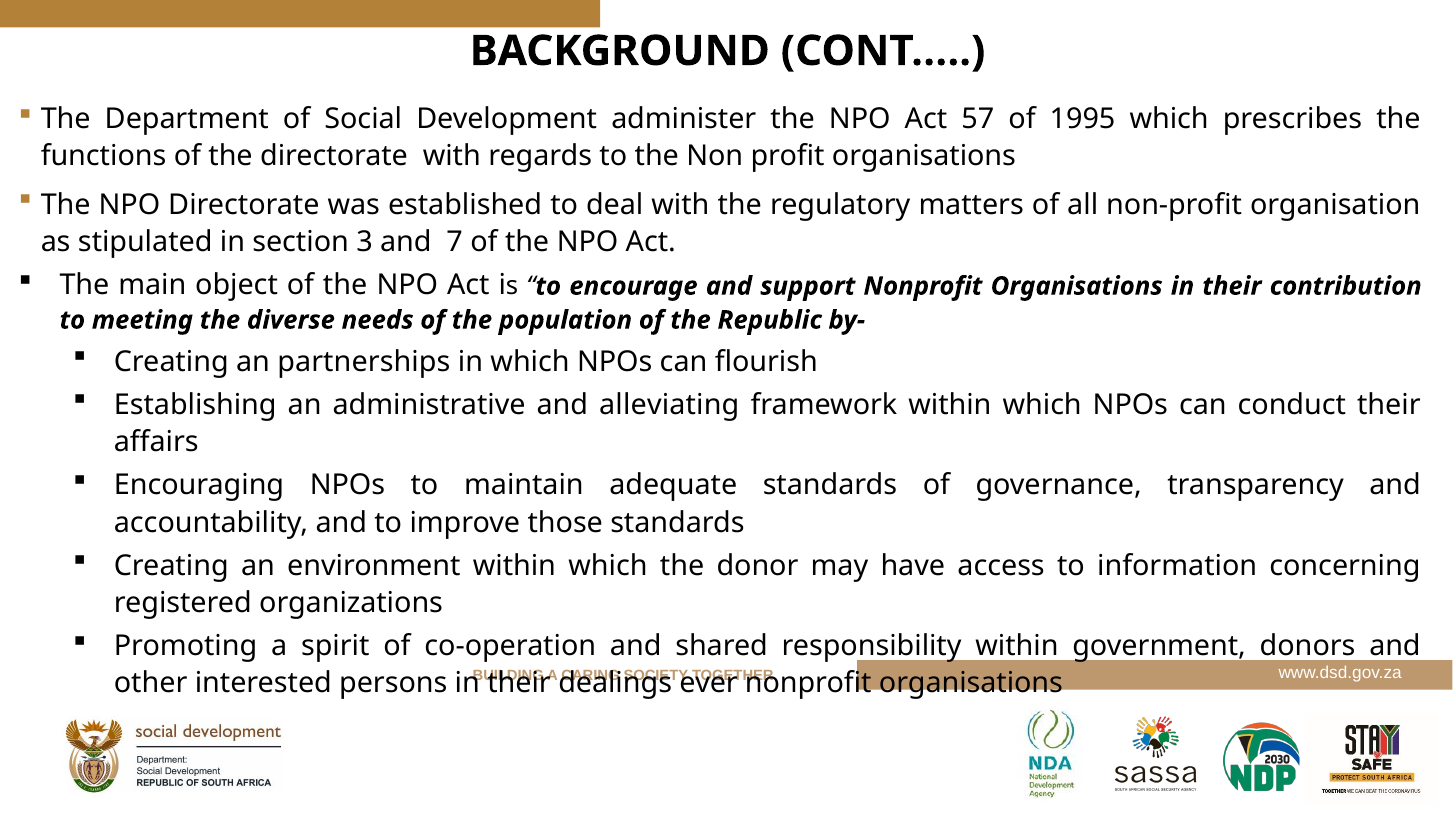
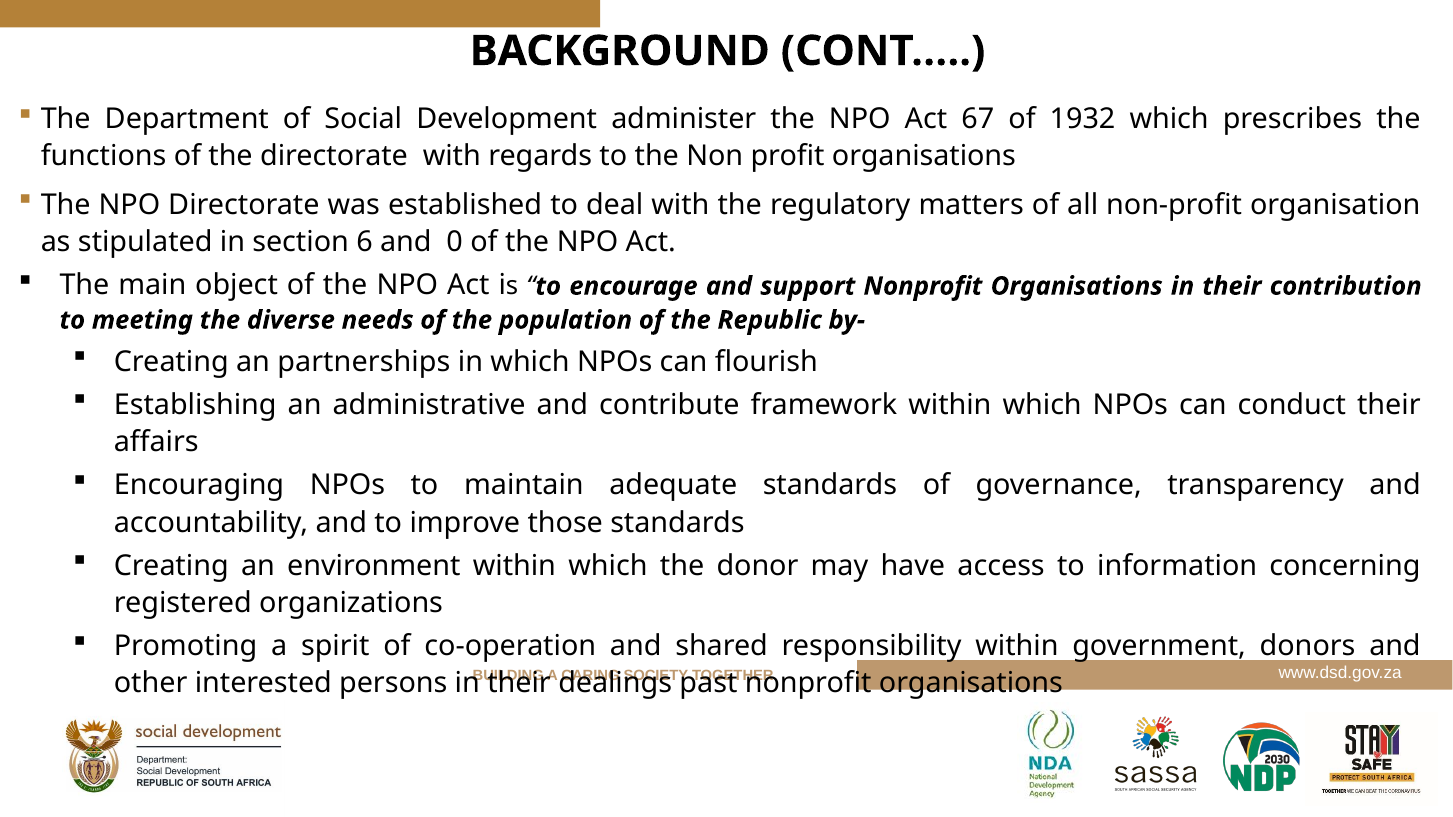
57: 57 -> 67
1995: 1995 -> 1932
3: 3 -> 6
7: 7 -> 0
alleviating: alleviating -> contribute
ever: ever -> past
